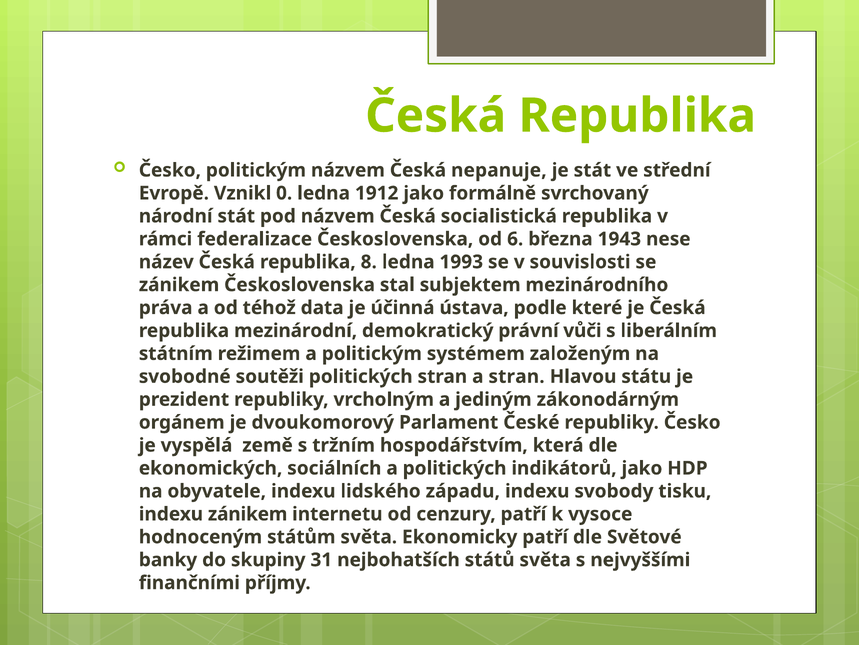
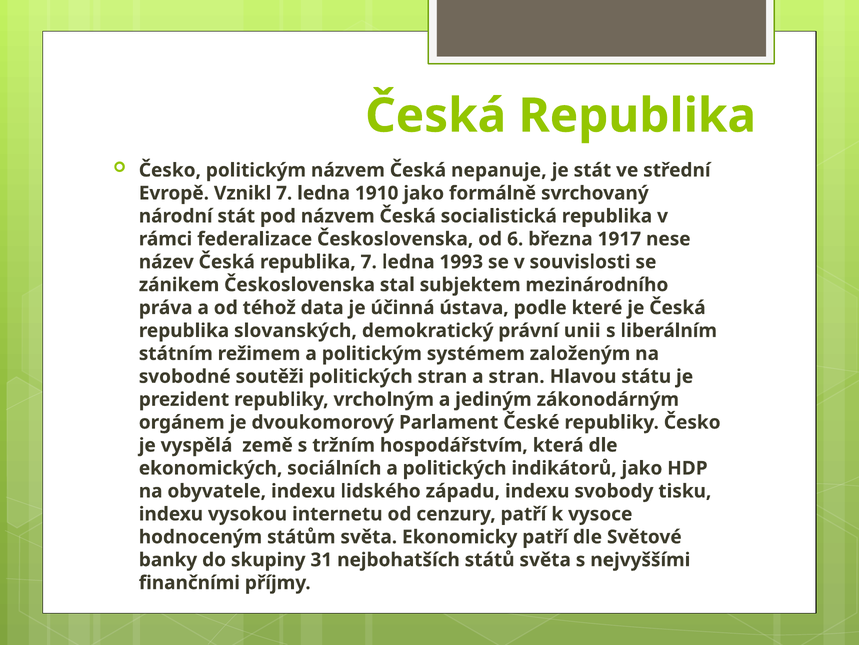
Vznikl 0: 0 -> 7
1912: 1912 -> 1910
1943: 1943 -> 1917
republika 8: 8 -> 7
mezinárodní: mezinárodní -> slovanských
vůči: vůči -> unii
indexu zánikem: zánikem -> vysokou
